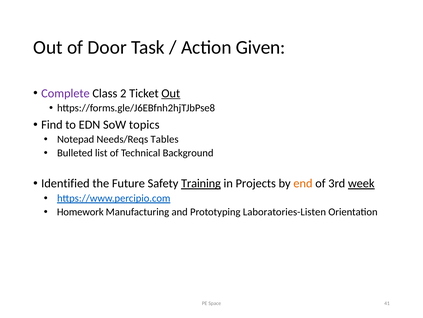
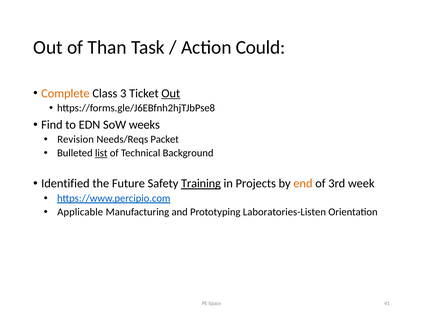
Door: Door -> Than
Given: Given -> Could
Complete colour: purple -> orange
2: 2 -> 3
topics: topics -> weeks
Notepad: Notepad -> Revision
Tables: Tables -> Packet
list underline: none -> present
week underline: present -> none
Homework: Homework -> Applicable
